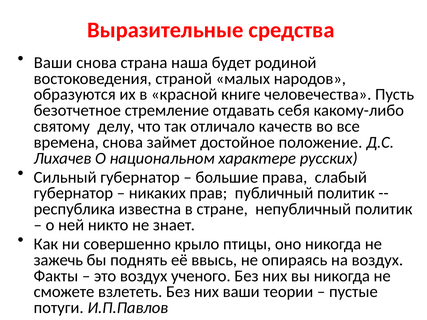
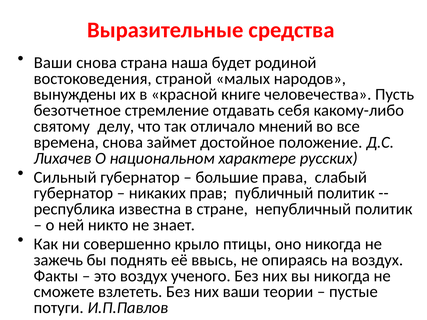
образуются: образуются -> вынуждены
качеств: качеств -> мнений
